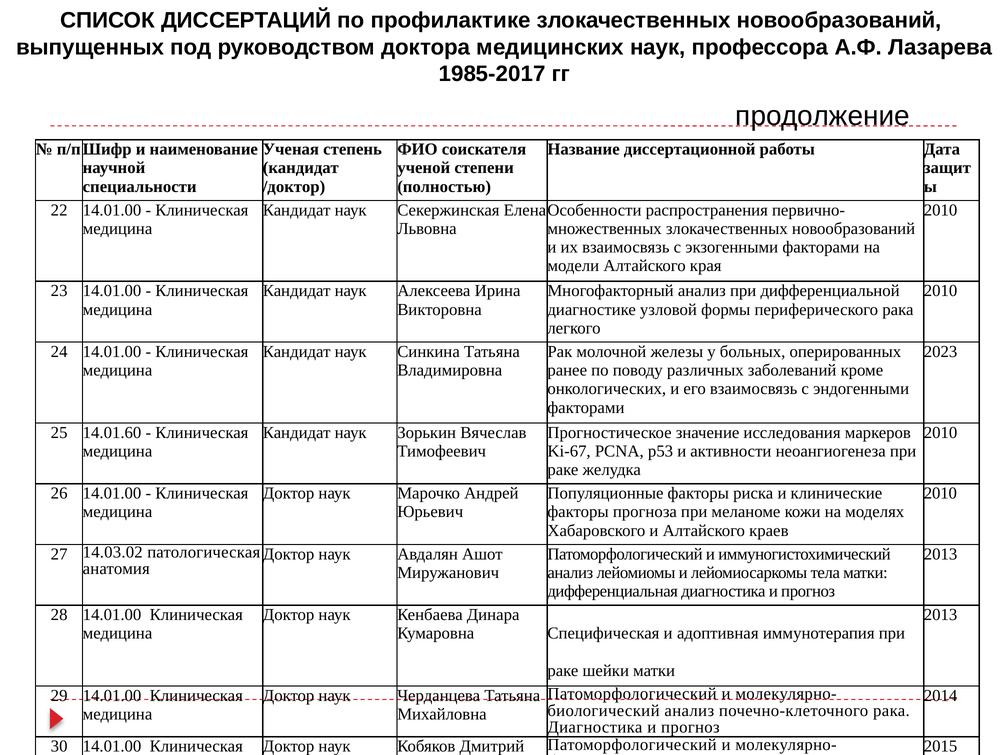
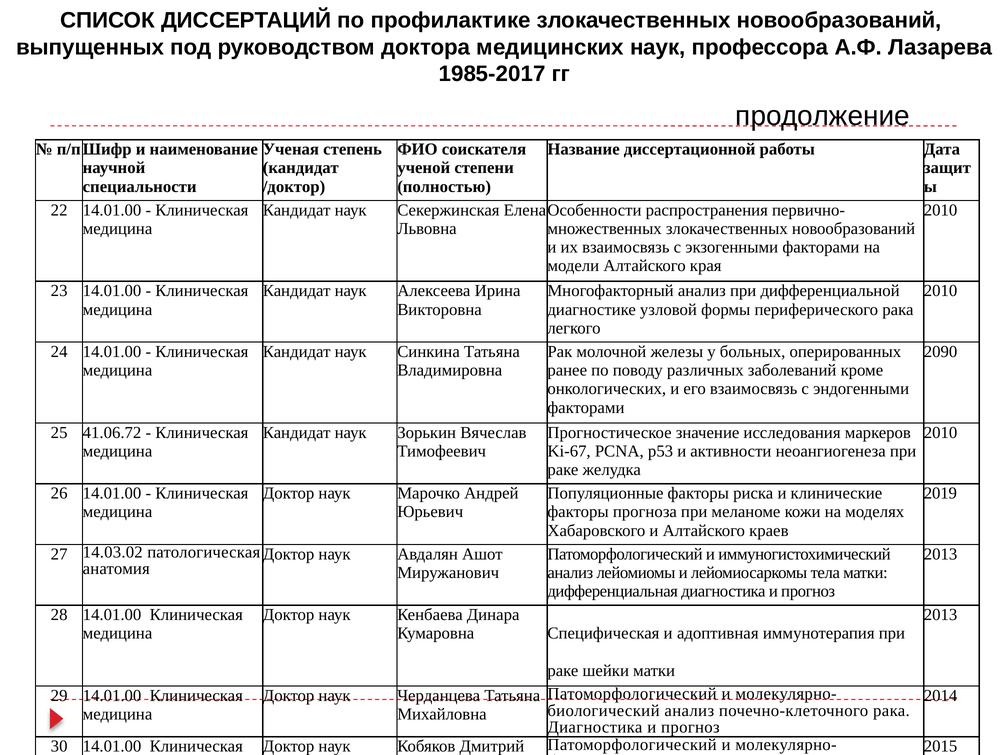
2023: 2023 -> 2090
14.01.60: 14.01.60 -> 41.06.72
2010 at (940, 493): 2010 -> 2019
